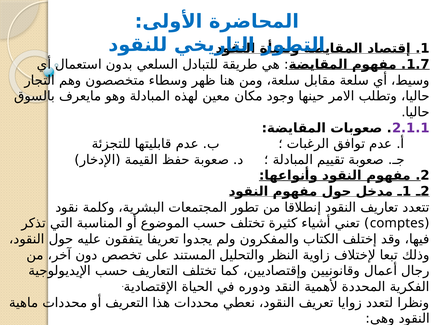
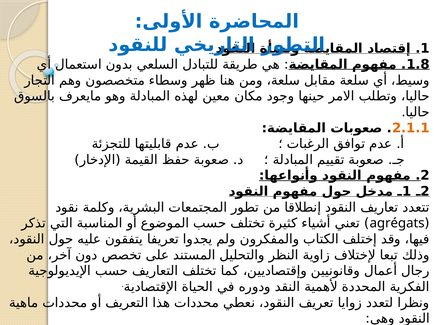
1.7: 1.7 -> 1.8
2.1.1 colour: purple -> orange
comptes: comptes -> agrégats
